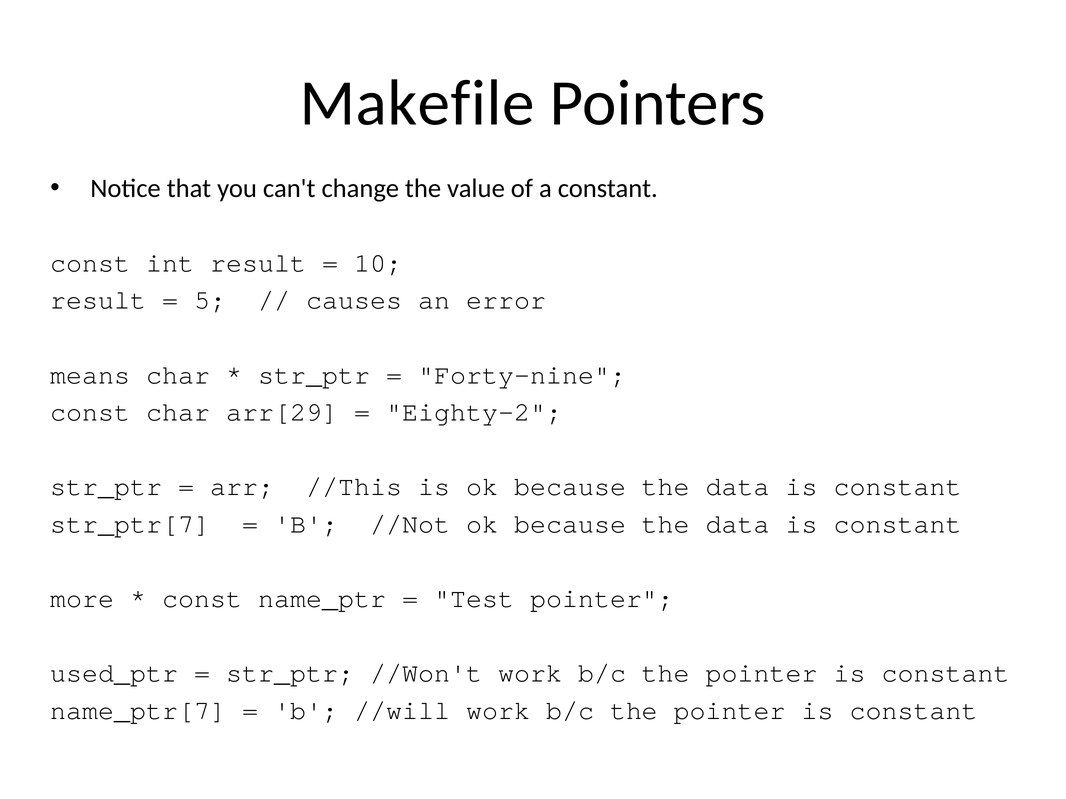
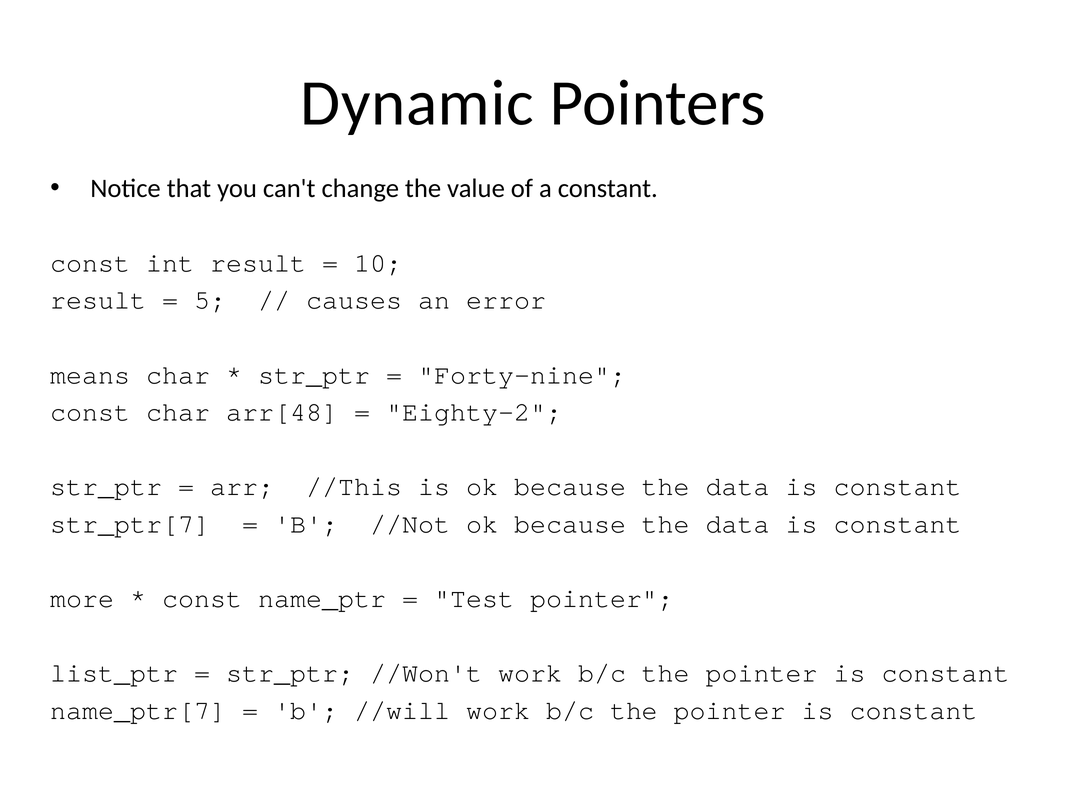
Makefile: Makefile -> Dynamic
arr[29: arr[29 -> arr[48
used_ptr: used_ptr -> list_ptr
